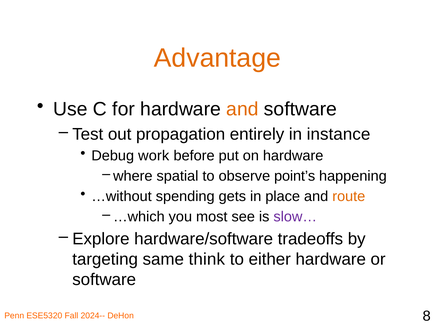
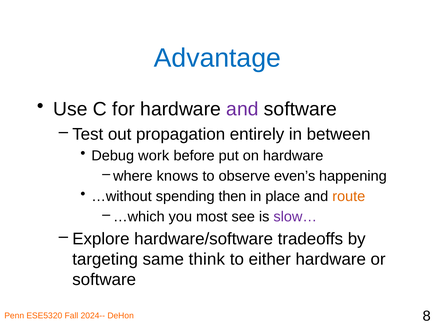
Advantage colour: orange -> blue
and at (242, 109) colour: orange -> purple
instance: instance -> between
spatial: spatial -> knows
point’s: point’s -> even’s
gets: gets -> then
